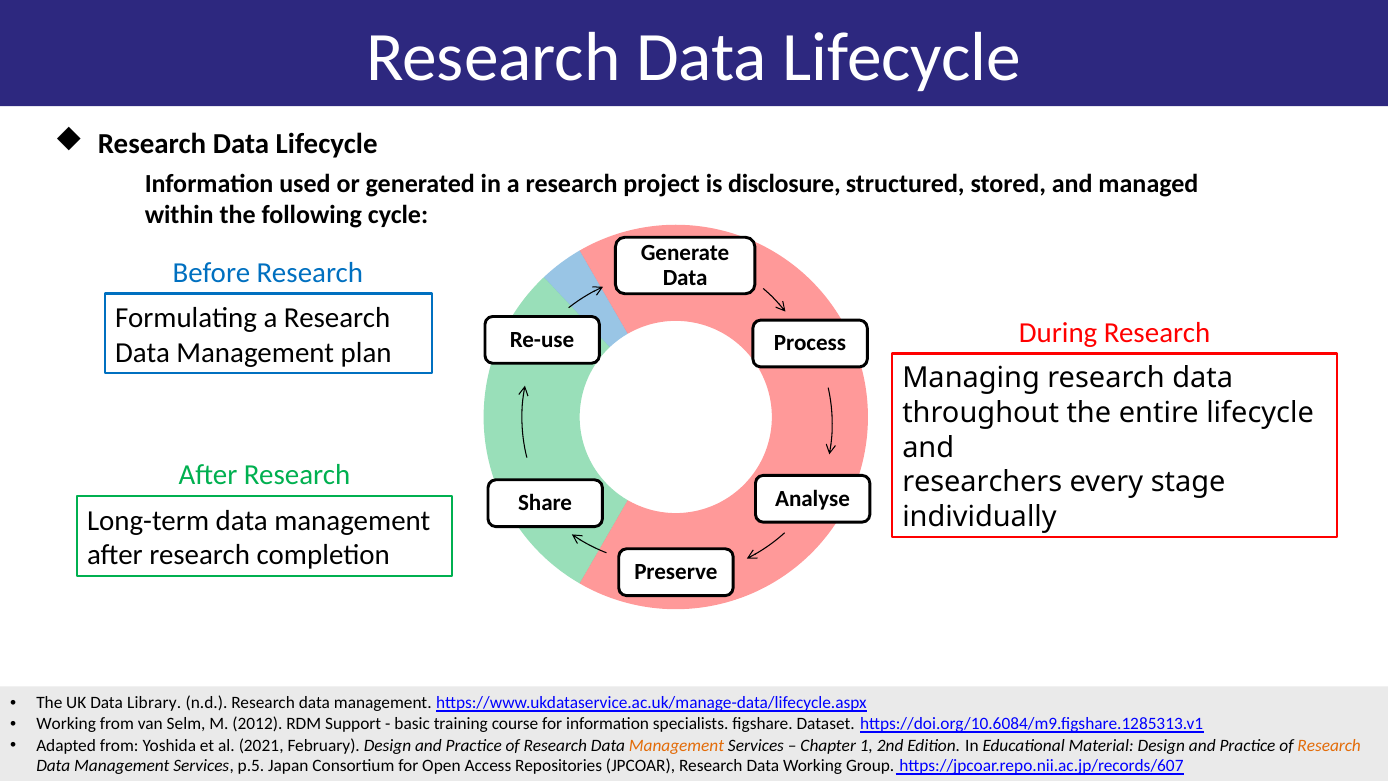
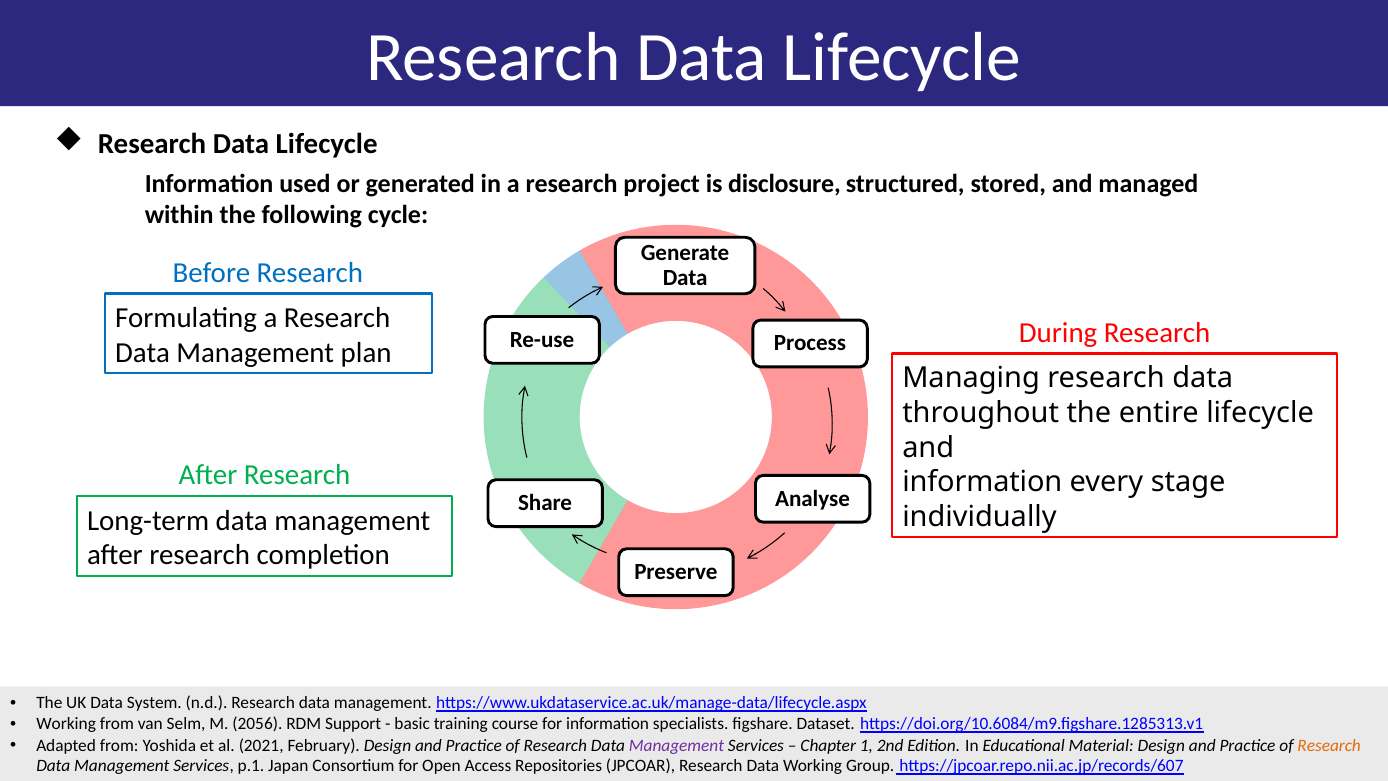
researchers at (982, 482): researchers -> information
Library: Library -> System
2012: 2012 -> 2056
Management at (676, 745) colour: orange -> purple
p.5: p.5 -> p.1
